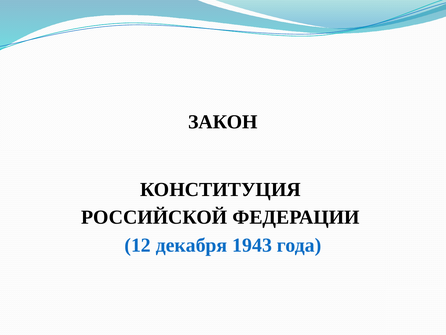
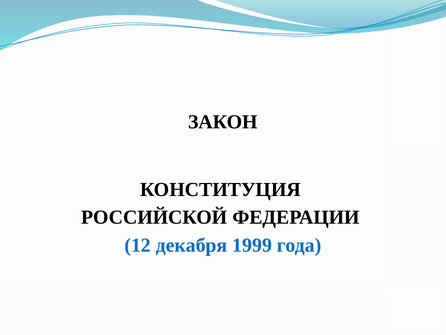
1943: 1943 -> 1999
